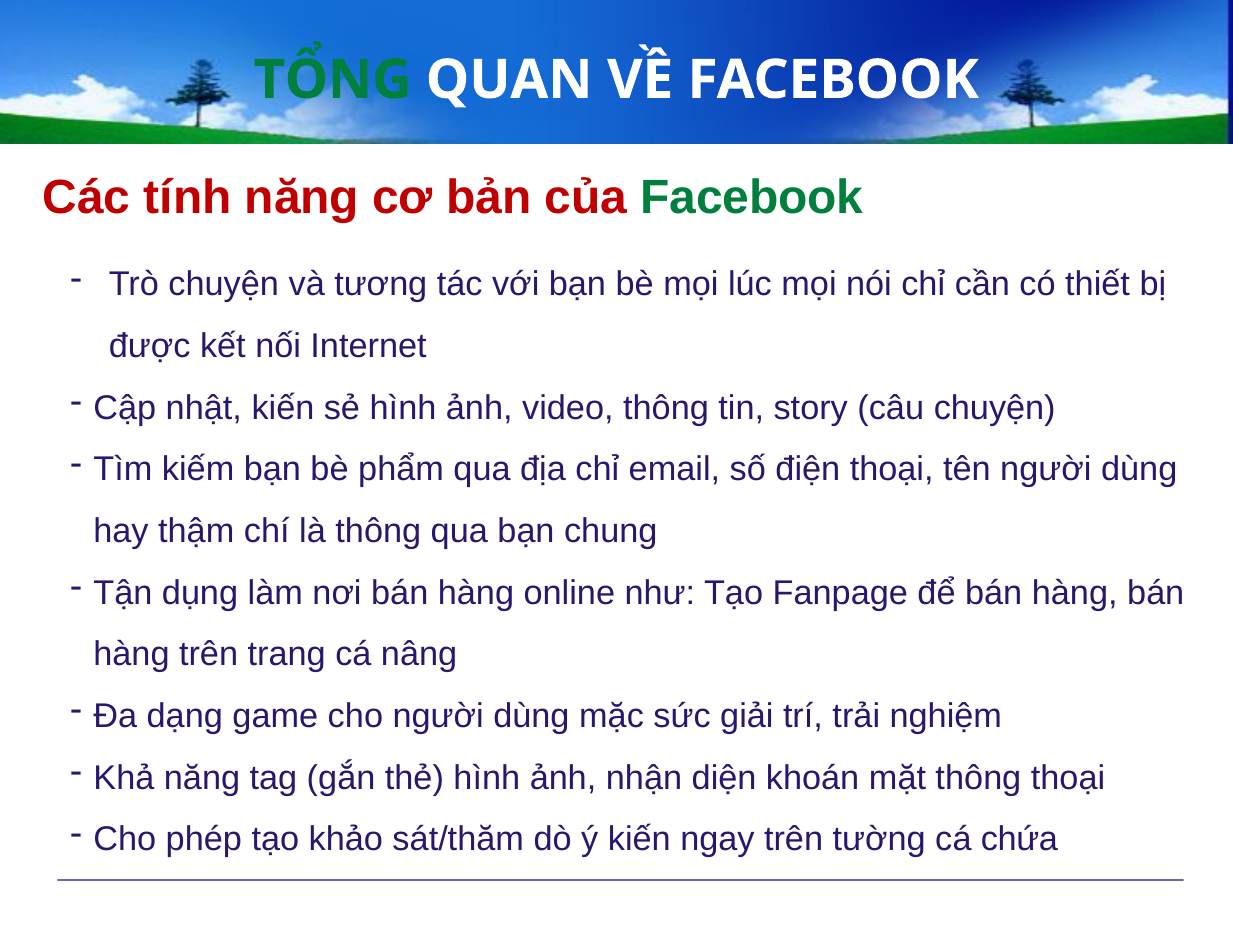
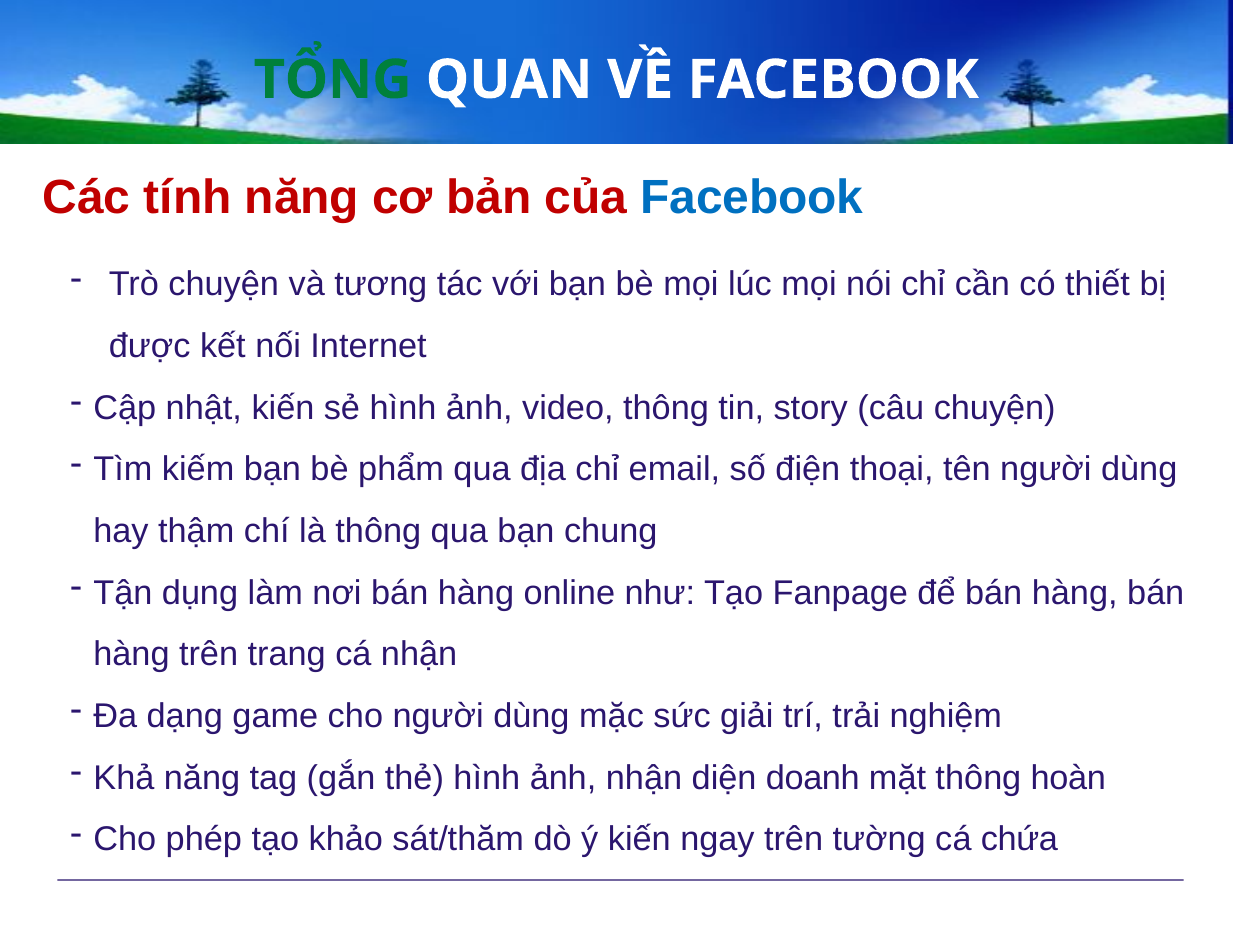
Facebook at (752, 198) colour: green -> blue
cá nâng: nâng -> nhận
khoán: khoán -> doanh
thông thoại: thoại -> hoàn
